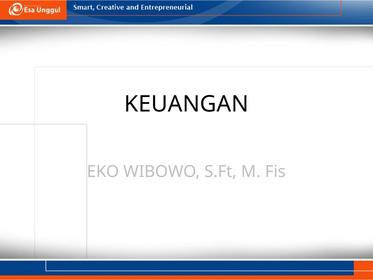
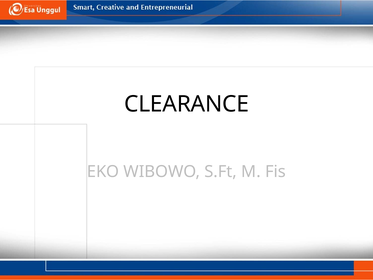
KEUANGAN: KEUANGAN -> CLEARANCE
